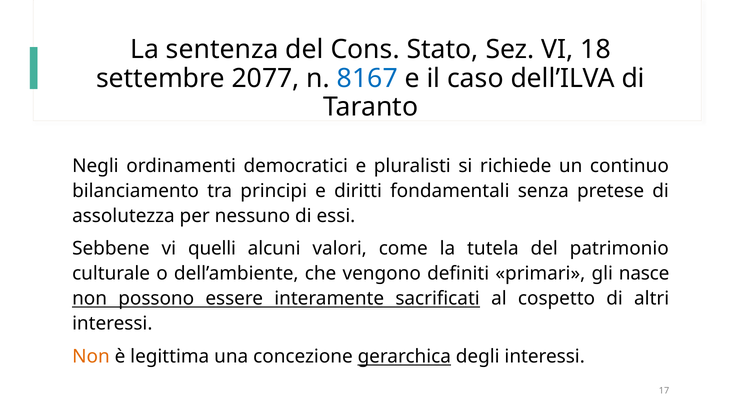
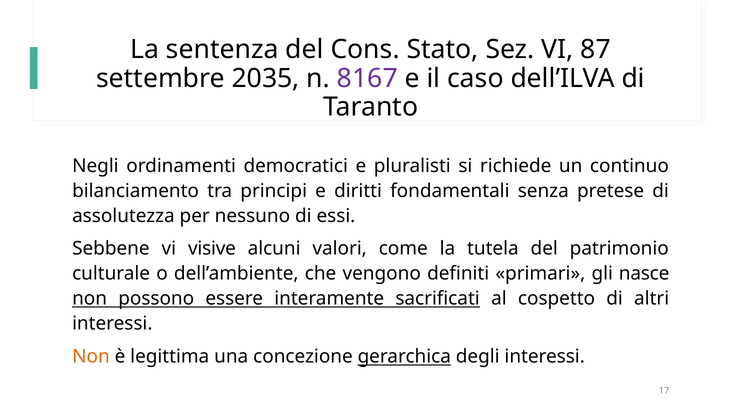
18: 18 -> 87
2077: 2077 -> 2035
8167 colour: blue -> purple
quelli: quelli -> visive
